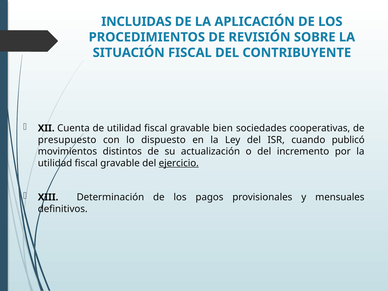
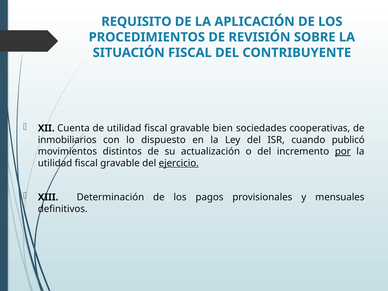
INCLUIDAS: INCLUIDAS -> REQUISITO
presupuesto: presupuesto -> inmobiliarios
por underline: none -> present
